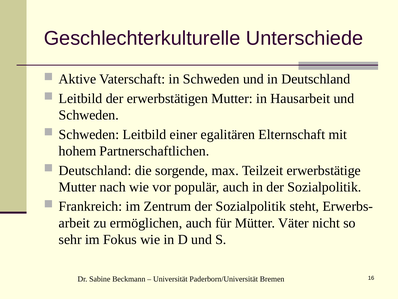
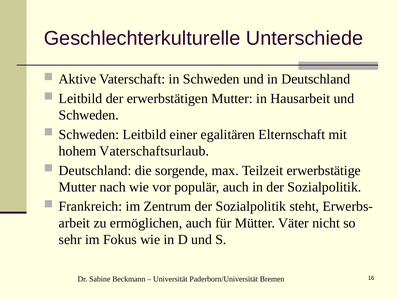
Partnerschaftlichen: Partnerschaftlichen -> Vaterschaftsurlaub
